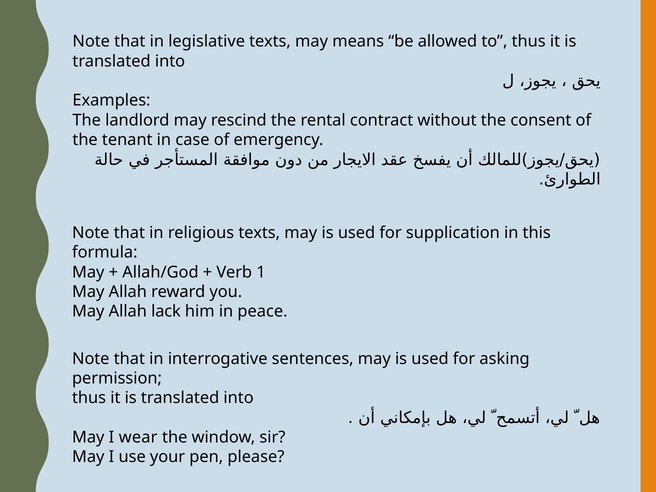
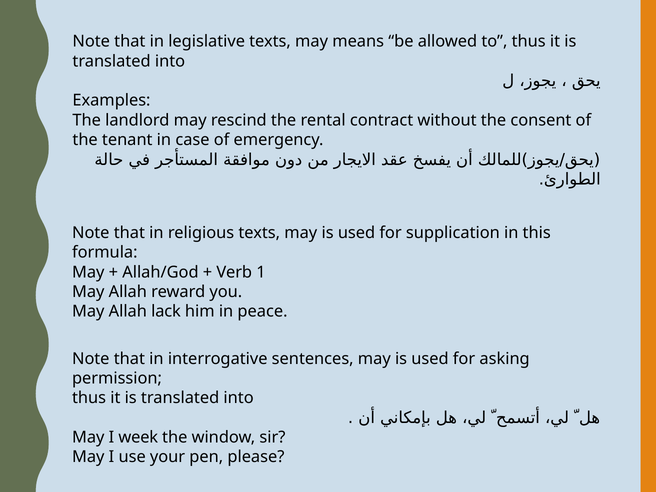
wear: wear -> week
